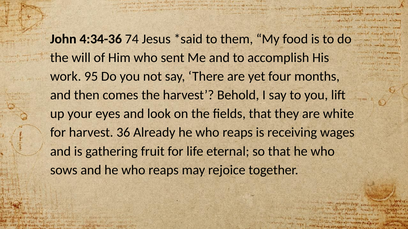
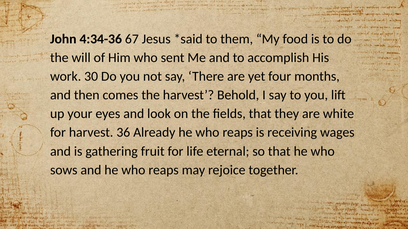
74: 74 -> 67
95: 95 -> 30
